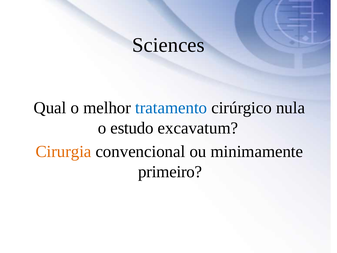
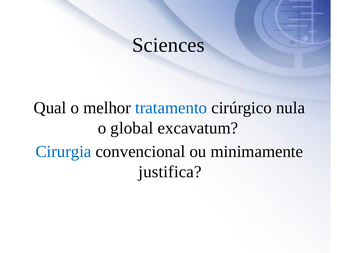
estudo: estudo -> global
Cirurgia colour: orange -> blue
primeiro: primeiro -> justifica
